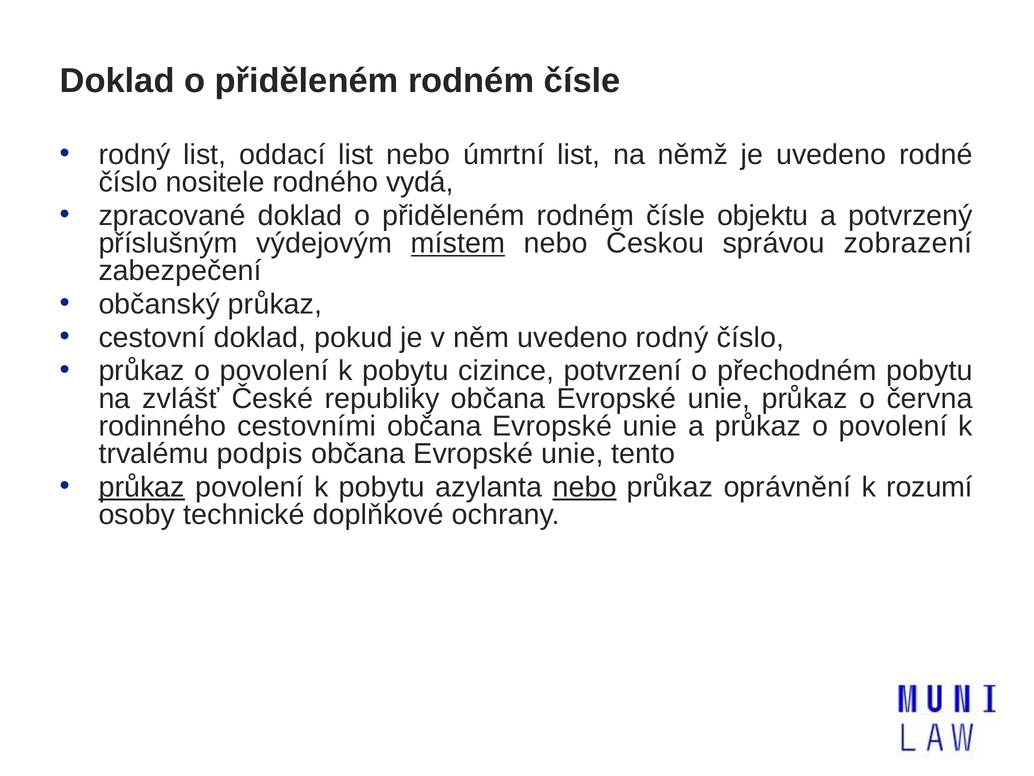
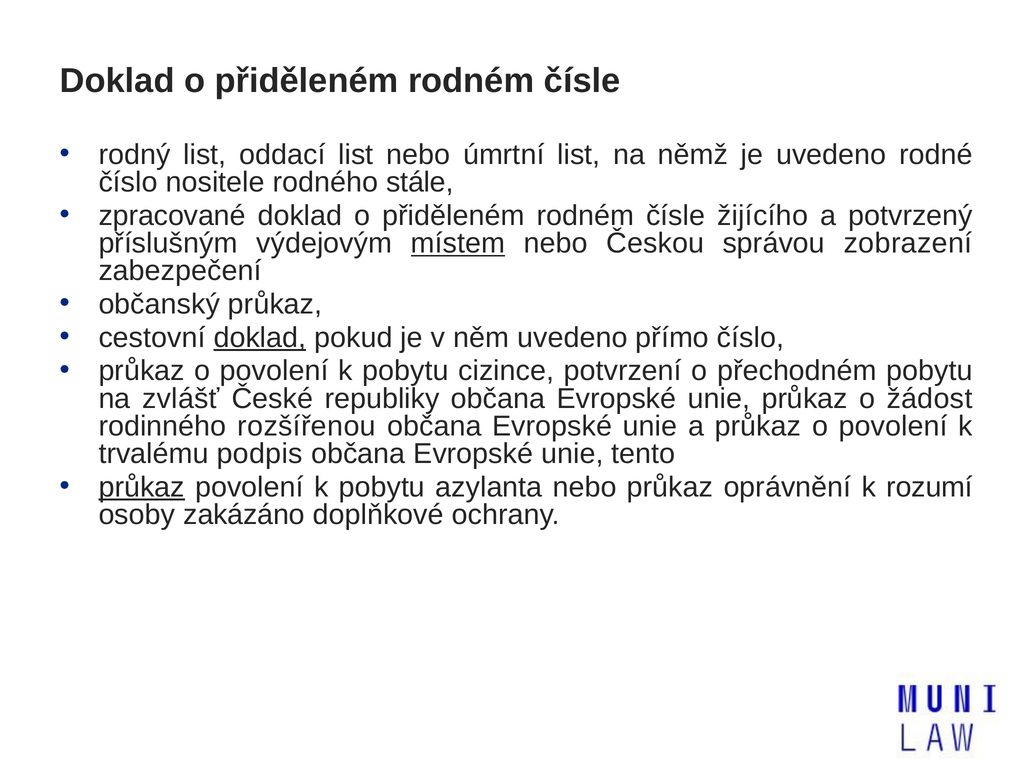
vydá: vydá -> stále
objektu: objektu -> žijícího
doklad at (260, 337) underline: none -> present
uvedeno rodný: rodný -> přímo
června: června -> žádost
cestovními: cestovními -> rozšířenou
nebo at (585, 487) underline: present -> none
technické: technické -> zakázáno
